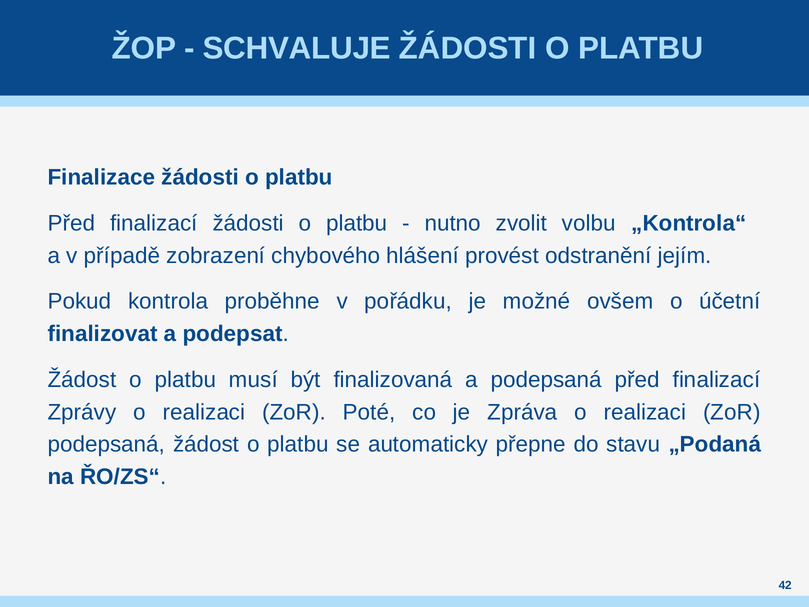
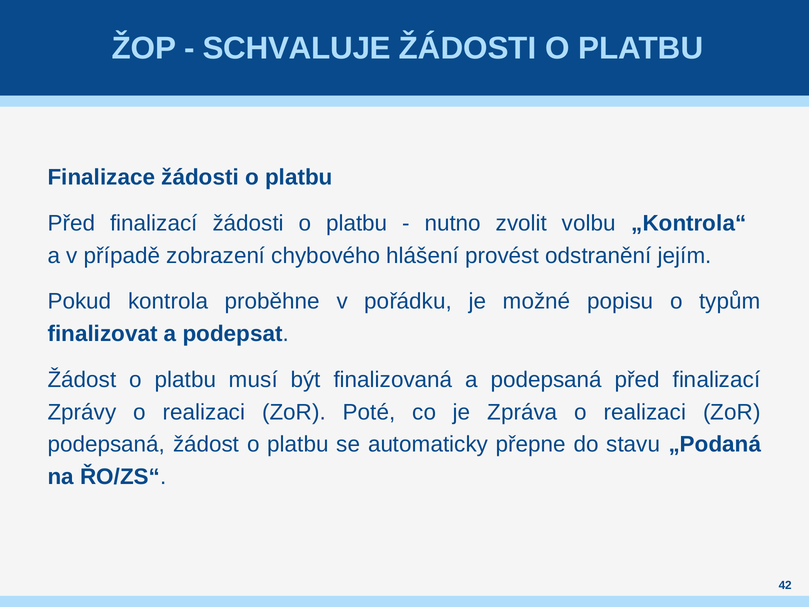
ovšem: ovšem -> popisu
účetní: účetní -> typům
